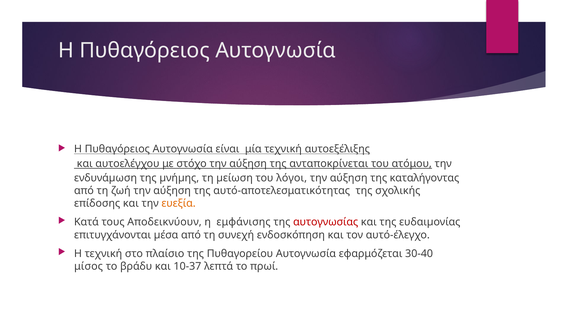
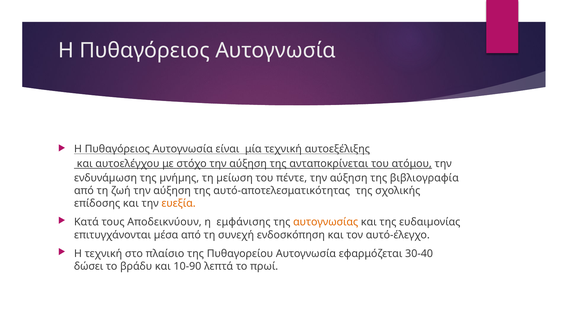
λόγοι: λόγοι -> πέντε
καταλήγοντας: καταλήγοντας -> βιβλιογραφία
αυτογνωσίας colour: red -> orange
μίσος: μίσος -> δώσει
10-37: 10-37 -> 10-90
